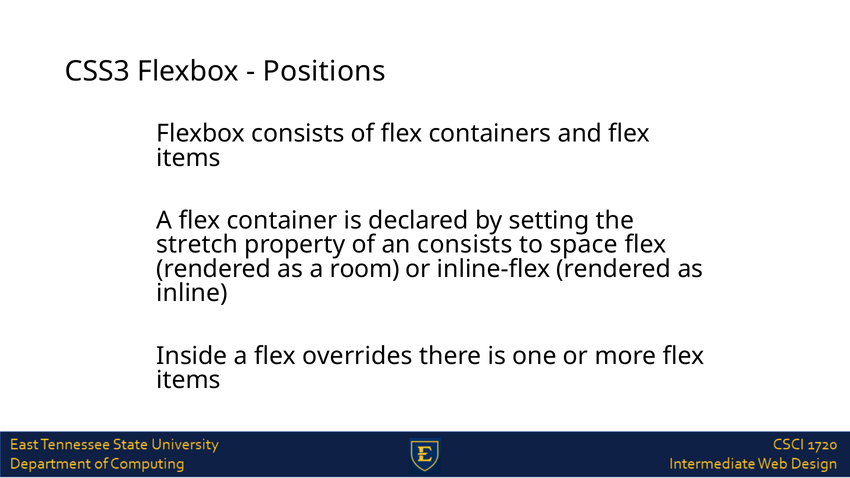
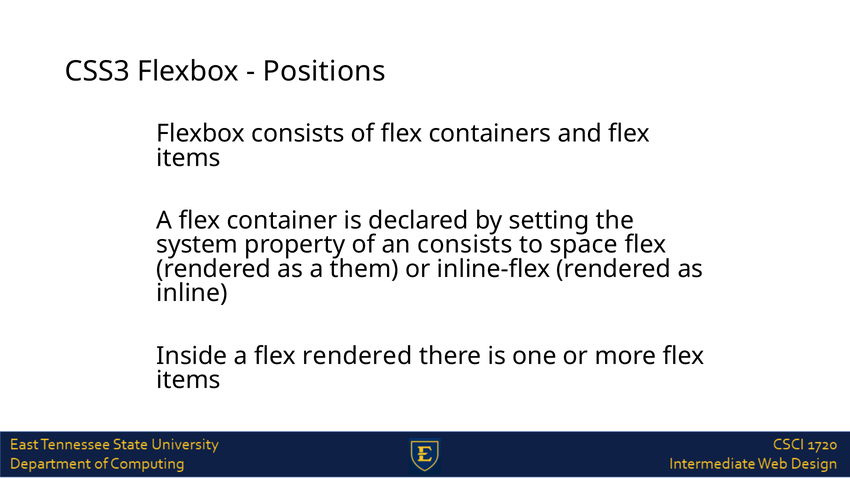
stretch: stretch -> system
room: room -> them
a flex overrides: overrides -> rendered
